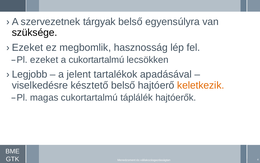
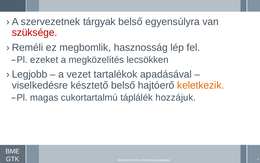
szüksége colour: black -> red
Ezeket at (27, 47): Ezeket -> Reméli
a cukortartalmú: cukortartalmú -> megközelítés
jelent: jelent -> vezet
hajtóerők: hajtóerők -> hozzájuk
